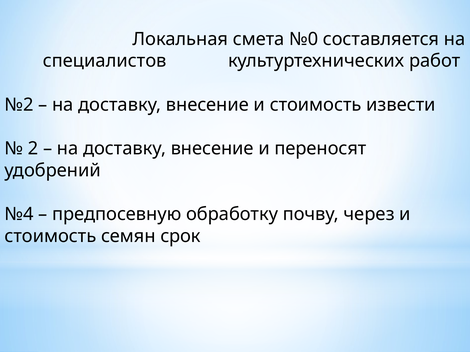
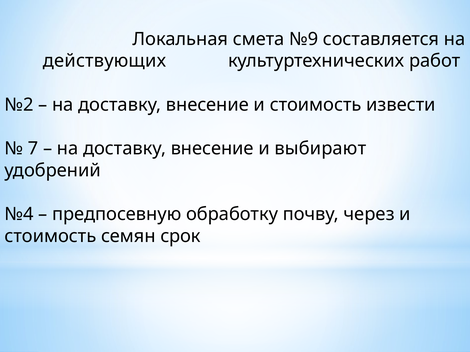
№0: №0 -> №9
специалистов: специалистов -> действующих
2: 2 -> 7
переносят: переносят -> выбирают
